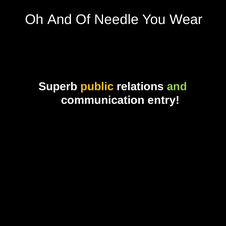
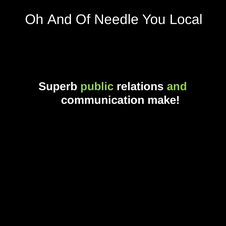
Wear: Wear -> Local
public colour: yellow -> light green
entry: entry -> make
